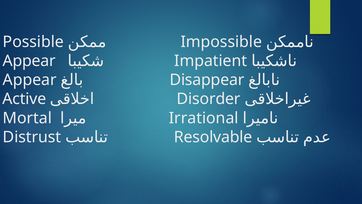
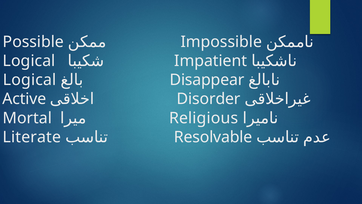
Appear at (29, 61): Appear -> Logical
Appear at (30, 80): Appear -> Logical
Irrational: Irrational -> Religious
Distrust: Distrust -> Literate
